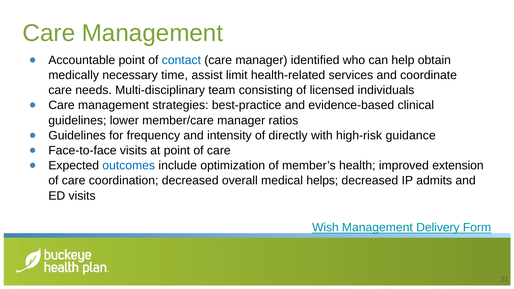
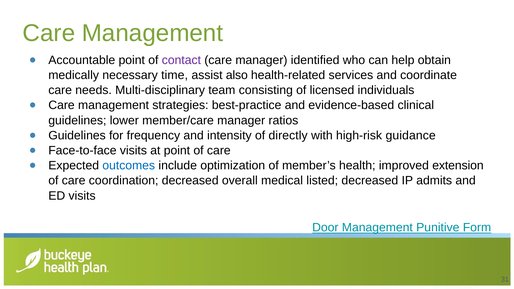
contact colour: blue -> purple
limit: limit -> also
helps: helps -> listed
Wish: Wish -> Door
Delivery: Delivery -> Punitive
